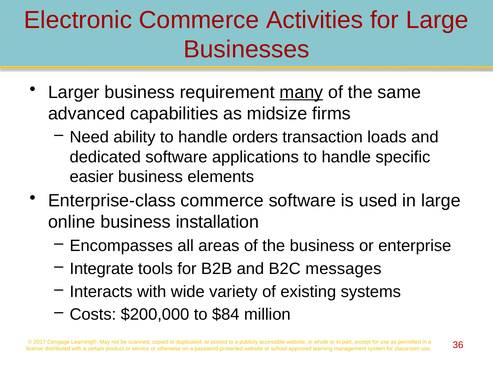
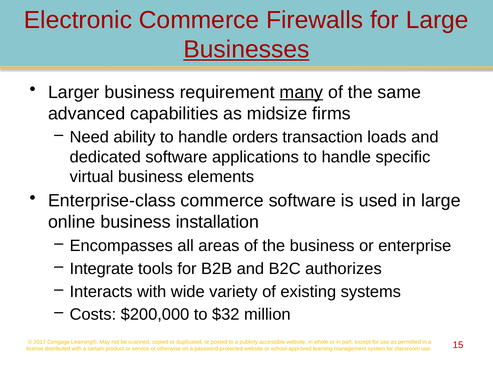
Activities: Activities -> Firewalls
Businesses underline: none -> present
easier: easier -> virtual
messages: messages -> authorizes
$84: $84 -> $32
36: 36 -> 15
